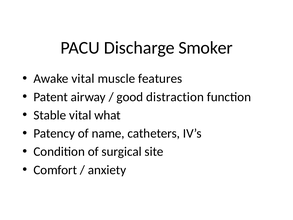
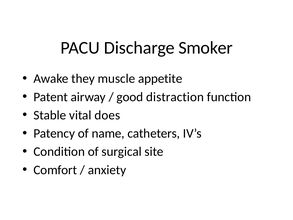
Awake vital: vital -> they
features: features -> appetite
what: what -> does
